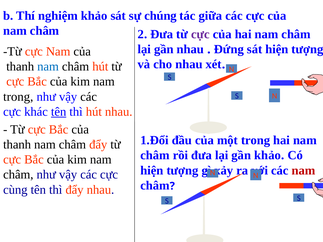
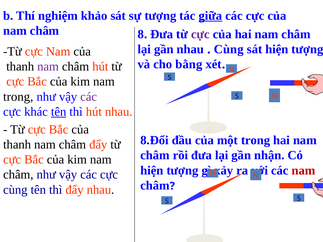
sự chúng: chúng -> tượng
giữa underline: none -> present
2: 2 -> 8
Đứng at (229, 49): Đứng -> Cùng
cho nhau: nhau -> bằng
nam at (48, 67) colour: blue -> purple
các at (89, 97) colour: black -> purple
1.Đổi: 1.Đổi -> 8.Đổi
gần khảo: khảo -> nhận
